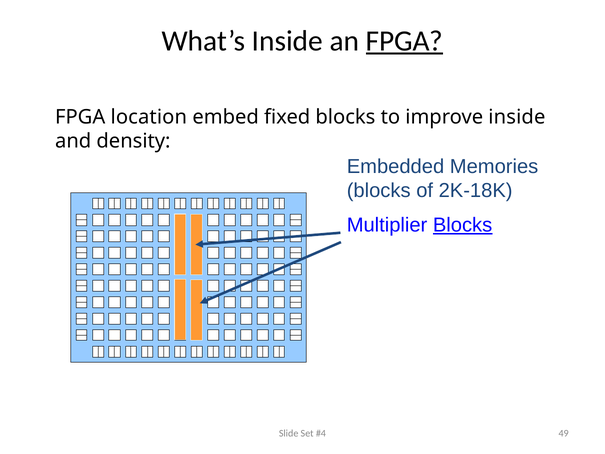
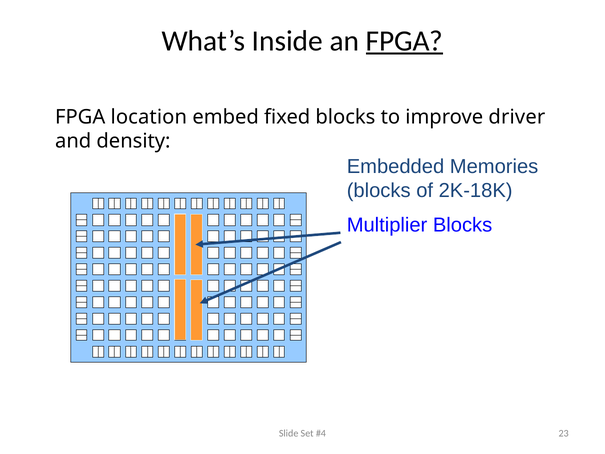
improve inside: inside -> driver
Blocks at (463, 225) underline: present -> none
49: 49 -> 23
